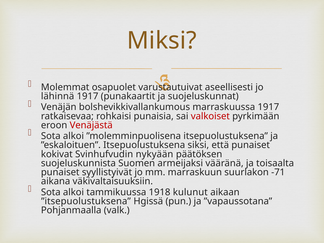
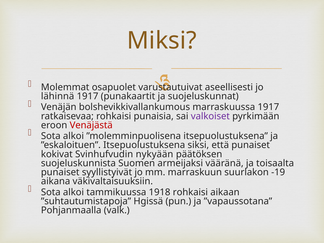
valkoiset colour: red -> purple
-71: -71 -> -19
1918 kulunut: kulunut -> rohkaisi
”itsepuolustuksena: ”itsepuolustuksena -> ”suhtautumistapoja
